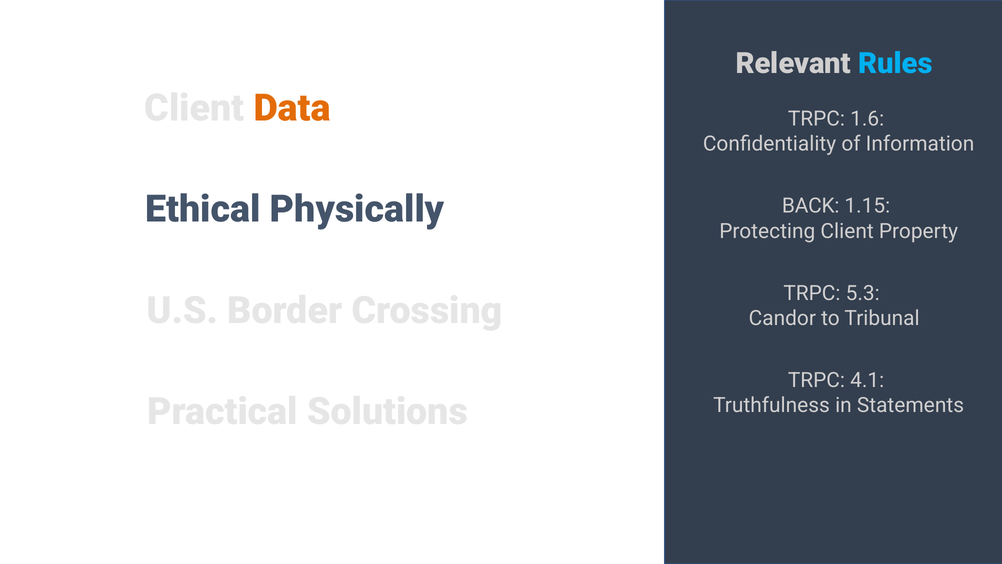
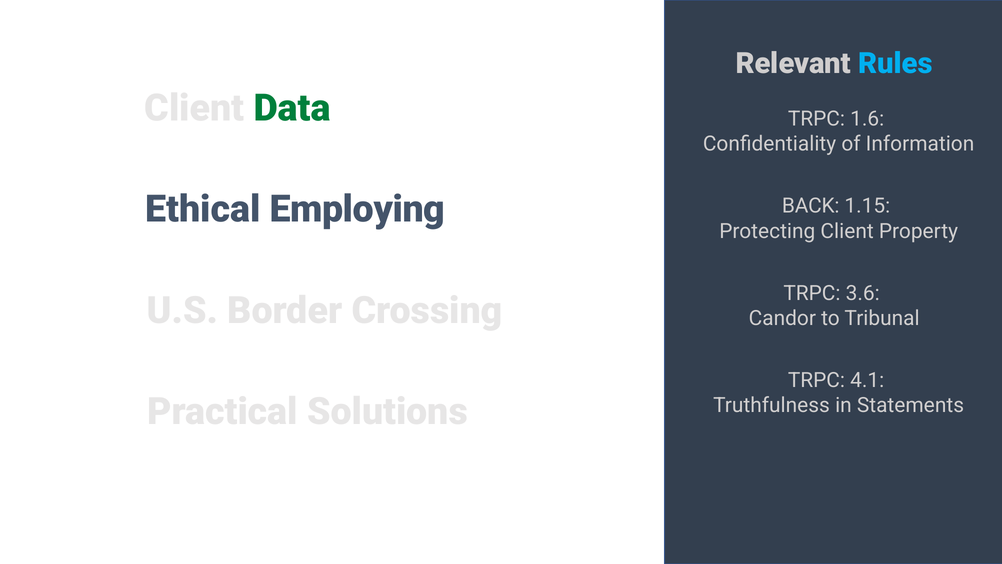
Data colour: orange -> green
Physically: Physically -> Employing
5.3: 5.3 -> 3.6
